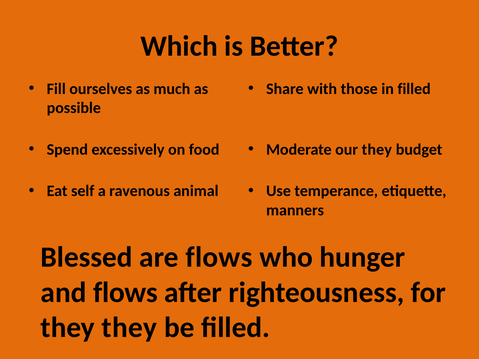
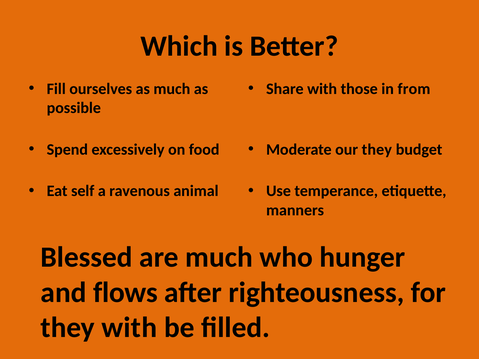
in filled: filled -> from
are flows: flows -> much
they they: they -> with
